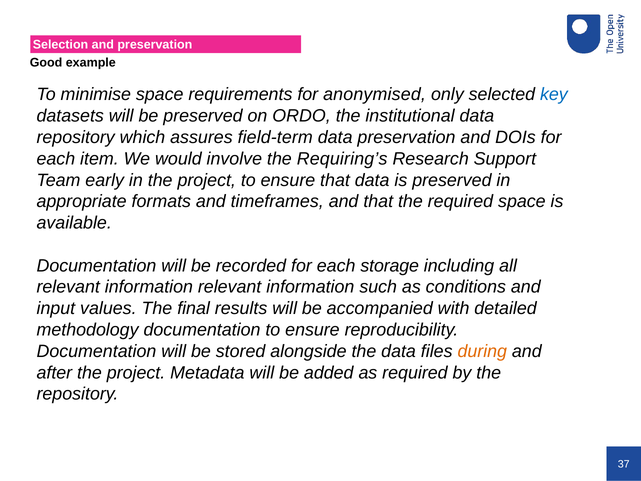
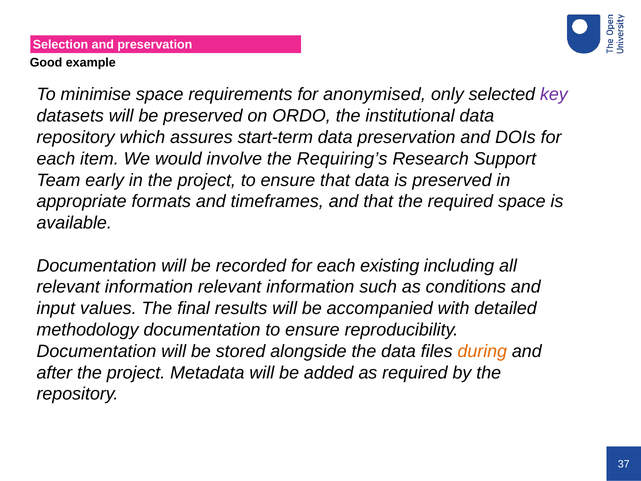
key colour: blue -> purple
field-term: field-term -> start-term
storage: storage -> existing
